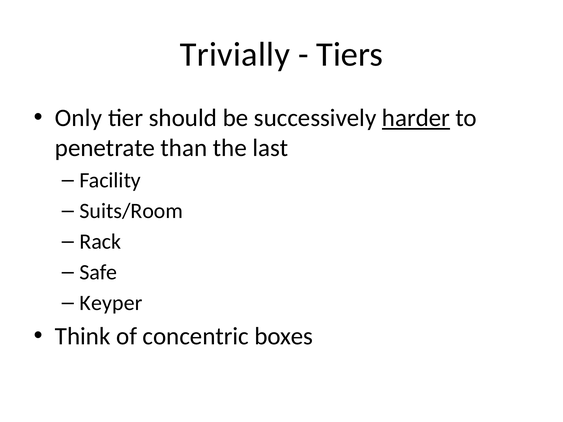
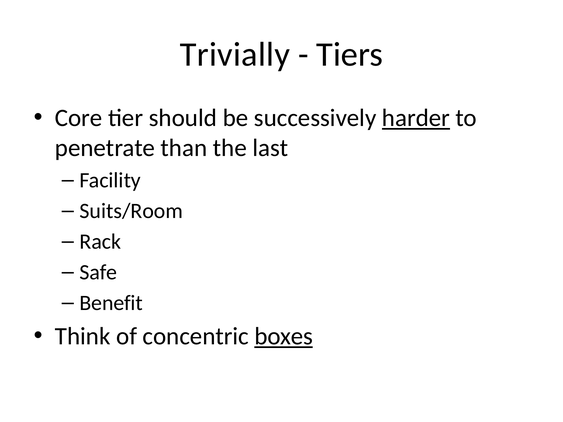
Only: Only -> Core
Keyper: Keyper -> Benefit
boxes underline: none -> present
